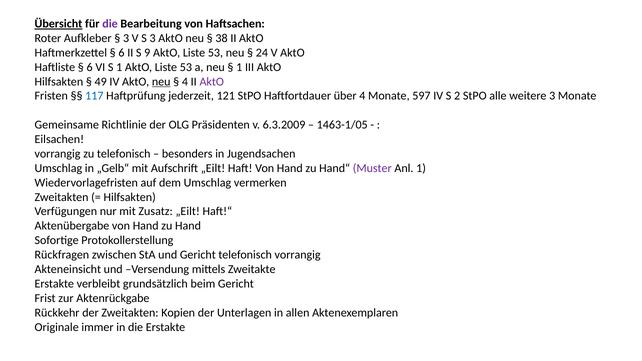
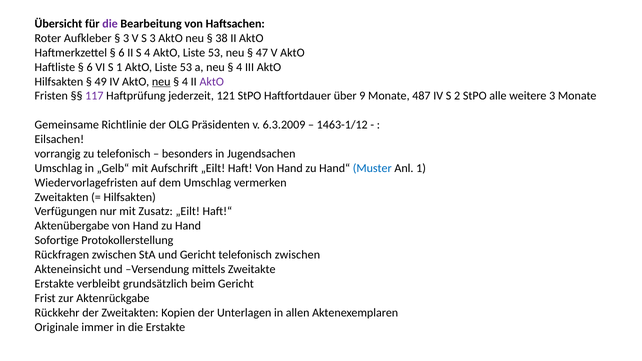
Übersicht underline: present -> none
S 9: 9 -> 4
24: 24 -> 47
1 at (239, 67): 1 -> 4
117 colour: blue -> purple
über 4: 4 -> 9
597: 597 -> 487
1463-1/05: 1463-1/05 -> 1463-1/12
Muster colour: purple -> blue
telefonisch vorrangig: vorrangig -> zwischen
